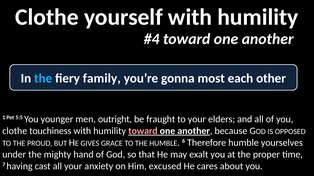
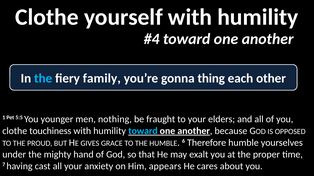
most: most -> thing
outright: outright -> nothing
toward at (143, 131) colour: pink -> light blue
excused: excused -> appears
